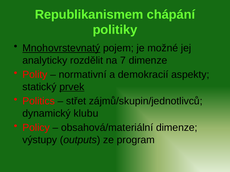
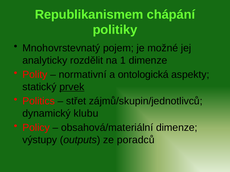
Mnohovrstevnatý underline: present -> none
7: 7 -> 1
demokracií: demokracií -> ontologická
program: program -> poradců
